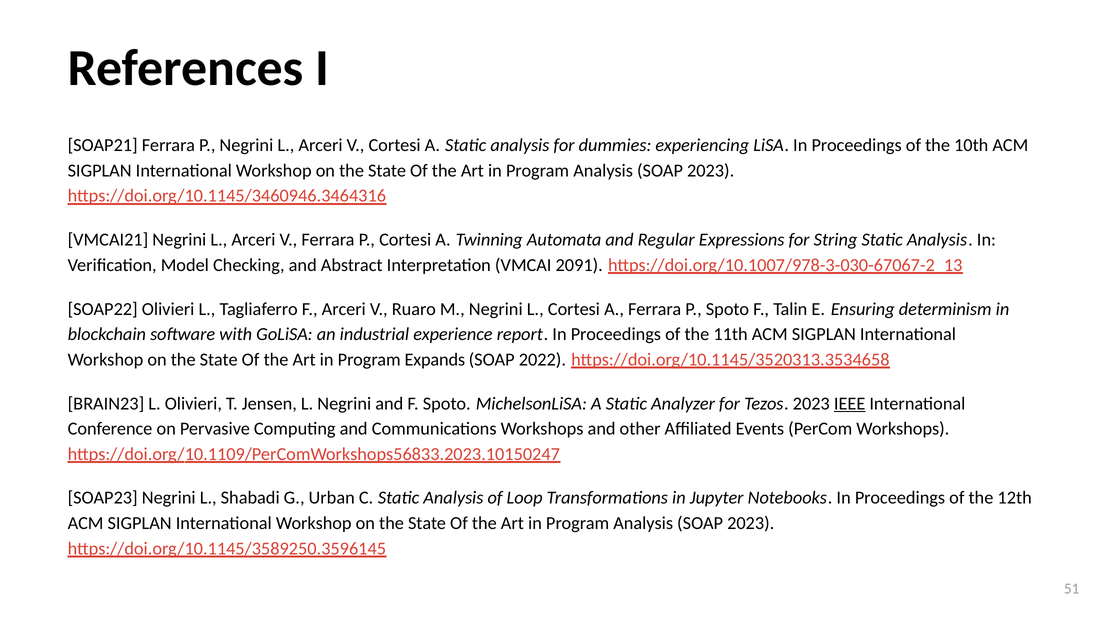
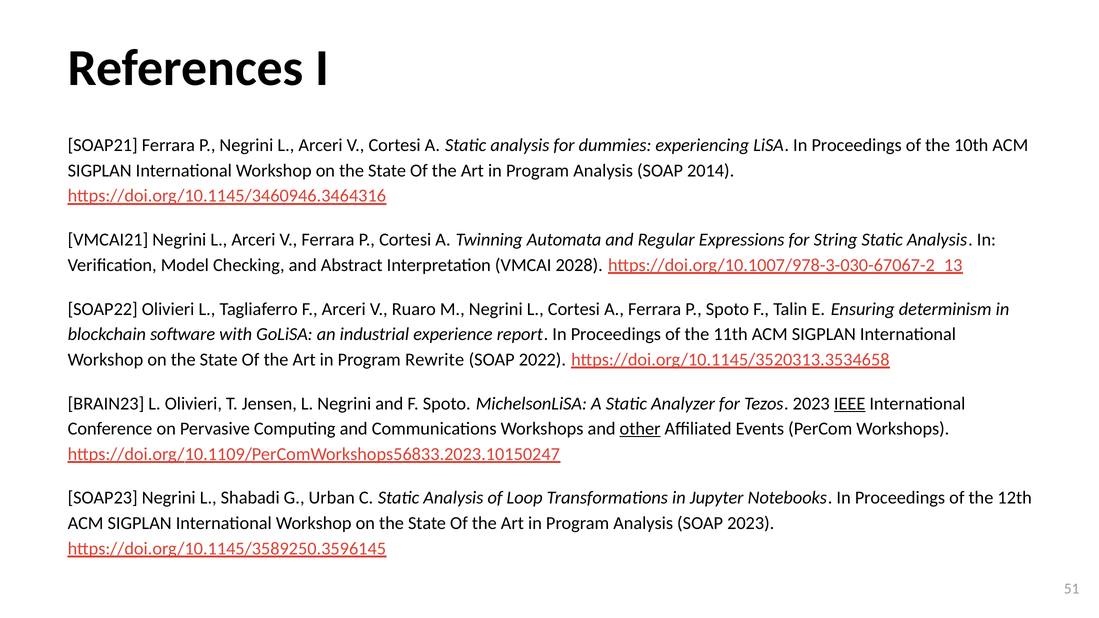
2023 at (711, 171): 2023 -> 2014
2091: 2091 -> 2028
Expands: Expands -> Rewrite
other underline: none -> present
